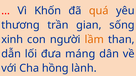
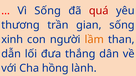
Vì Khốn: Khốn -> Sống
quá colour: orange -> red
máng: máng -> thắng
